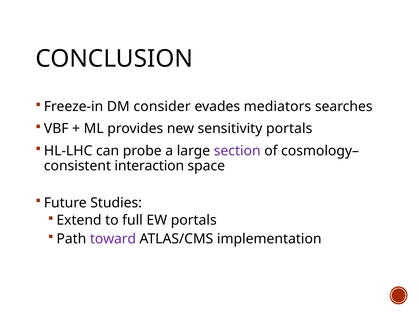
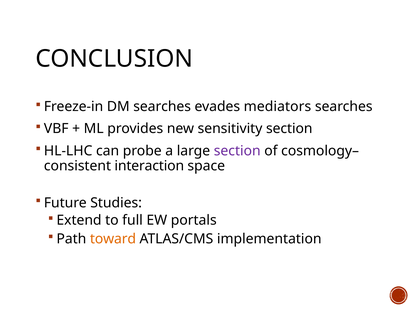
DM consider: consider -> searches
sensitivity portals: portals -> section
toward colour: purple -> orange
